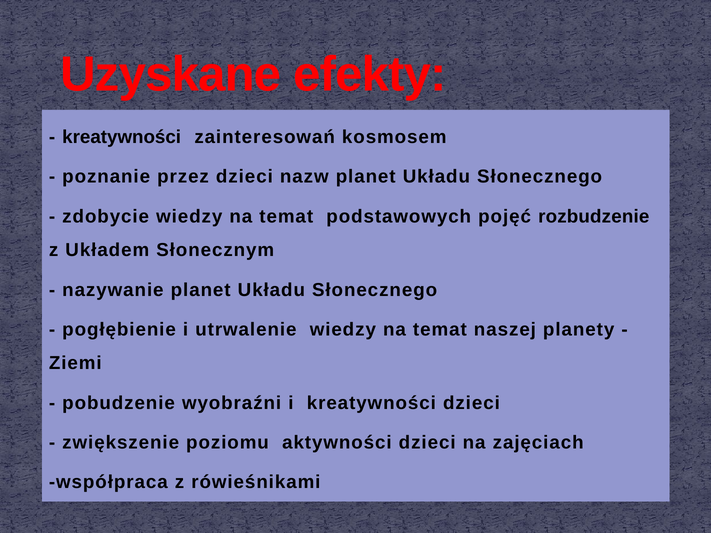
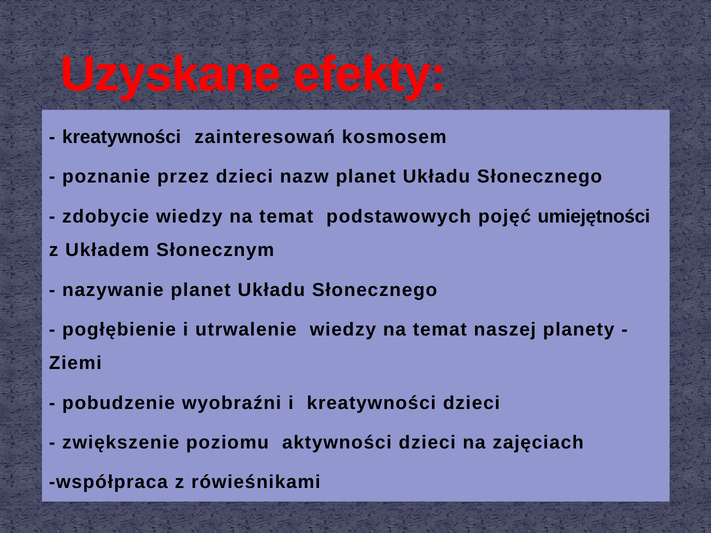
rozbudzenie: rozbudzenie -> umiejętności
